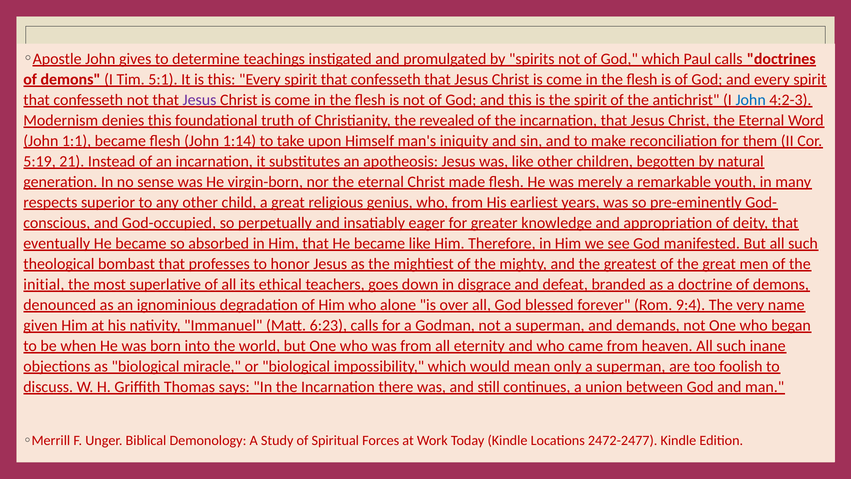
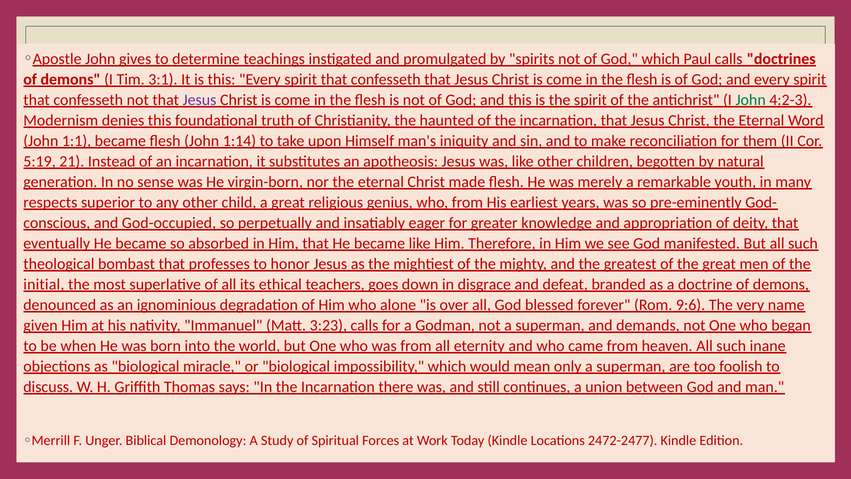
5:1: 5:1 -> 3:1
John at (751, 100) colour: blue -> green
revealed: revealed -> haunted
9:4: 9:4 -> 9:6
6:23: 6:23 -> 3:23
